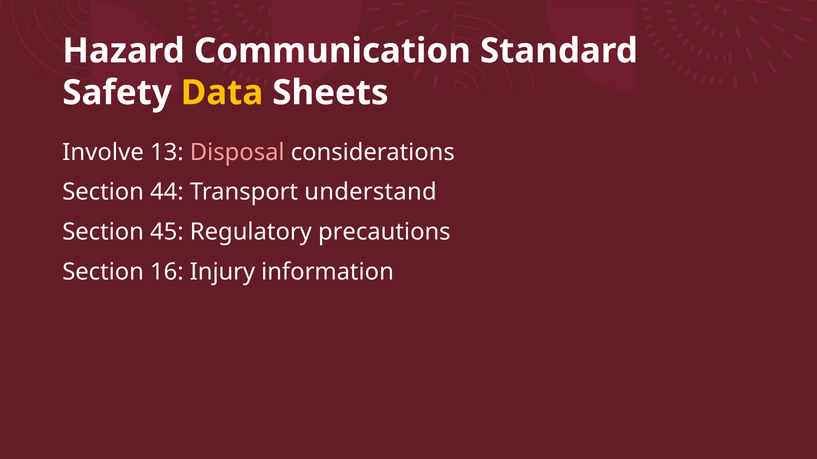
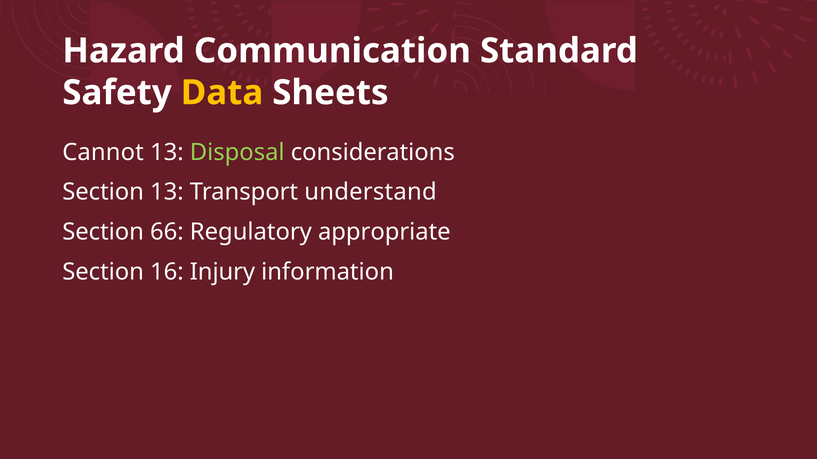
Involve: Involve -> Cannot
Disposal colour: pink -> light green
Section 44: 44 -> 13
45: 45 -> 66
precautions: precautions -> appropriate
